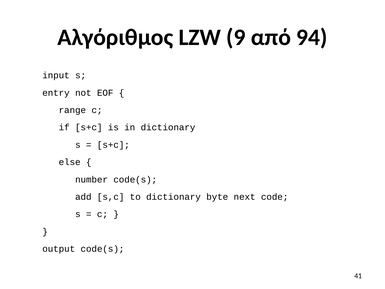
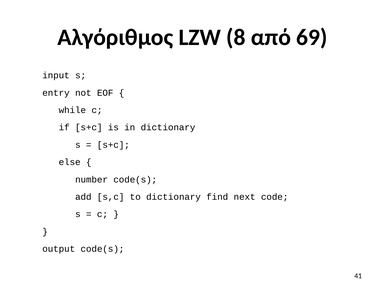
9: 9 -> 8
94: 94 -> 69
range: range -> while
byte: byte -> find
